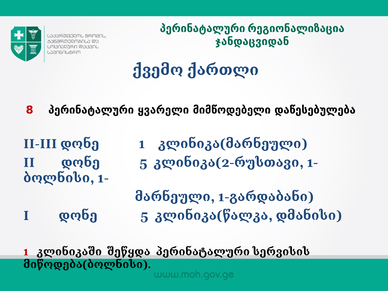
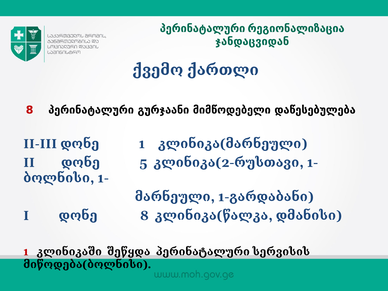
ყვარელი: ყვარელი -> გურჯაანი
I დონე 5: 5 -> 8
